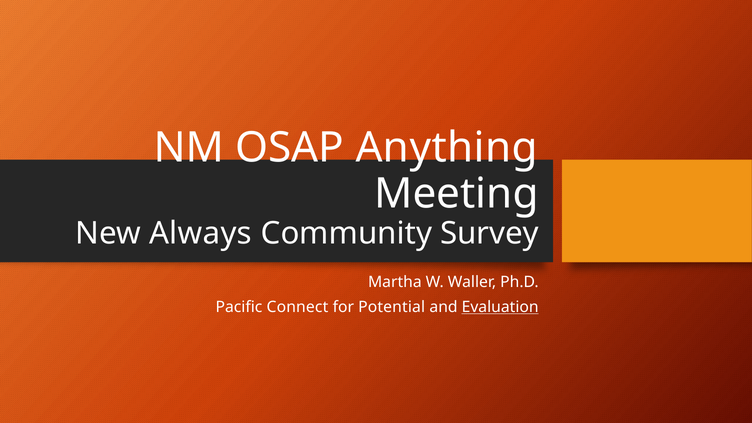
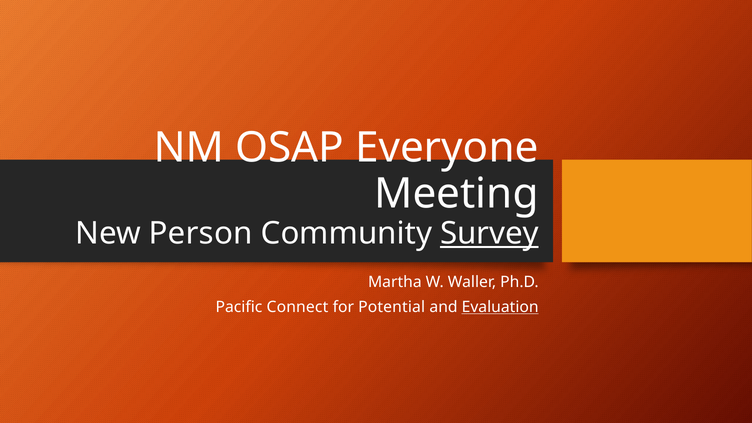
Anything: Anything -> Everyone
Always: Always -> Person
Survey underline: none -> present
